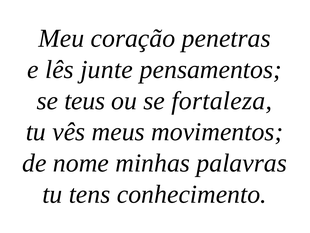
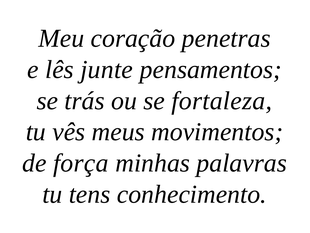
teus: teus -> trás
nome: nome -> força
